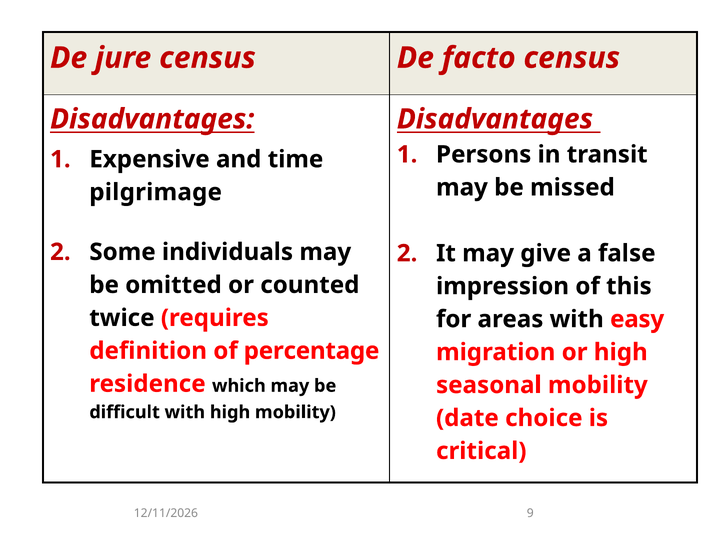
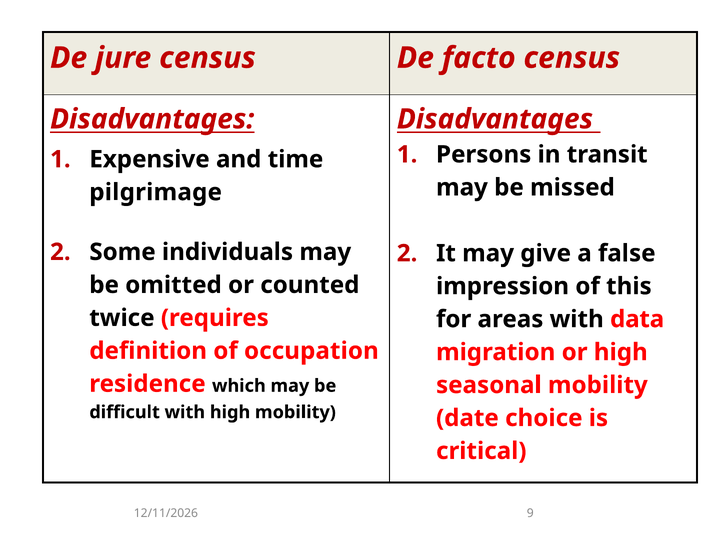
easy: easy -> data
percentage: percentage -> occupation
